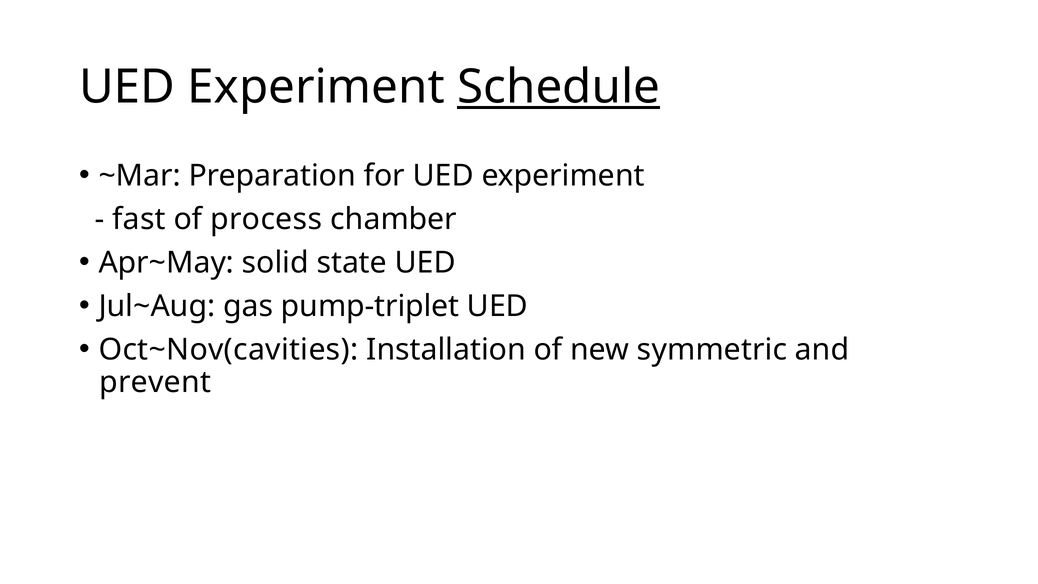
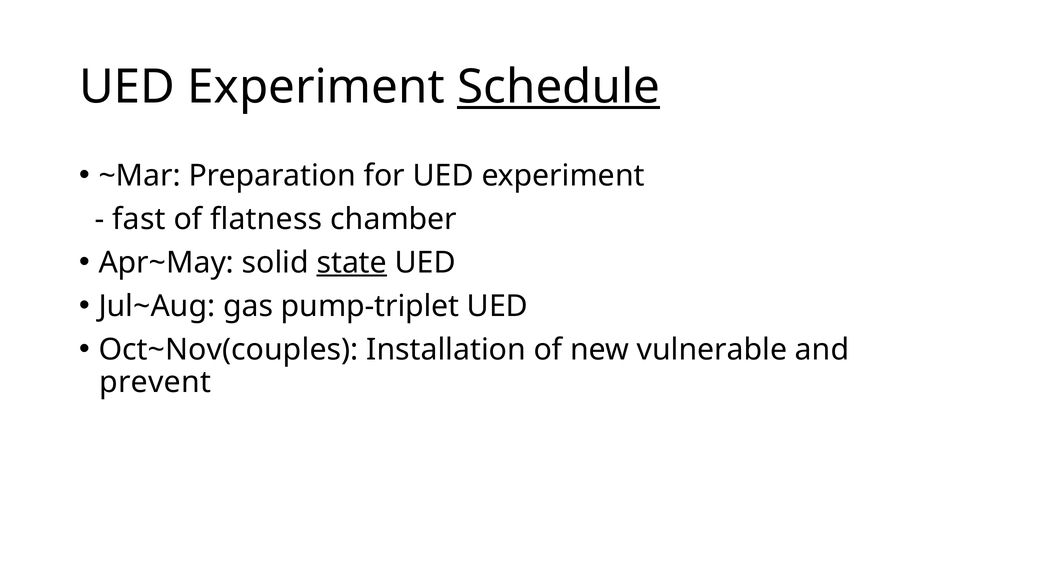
process: process -> flatness
state underline: none -> present
Oct~Nov(cavities: Oct~Nov(cavities -> Oct~Nov(couples
symmetric: symmetric -> vulnerable
